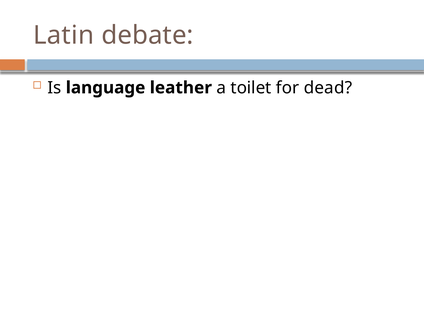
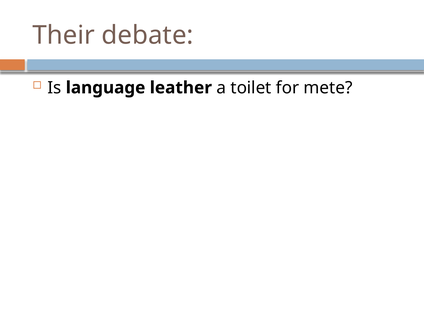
Latin: Latin -> Their
dead: dead -> mete
